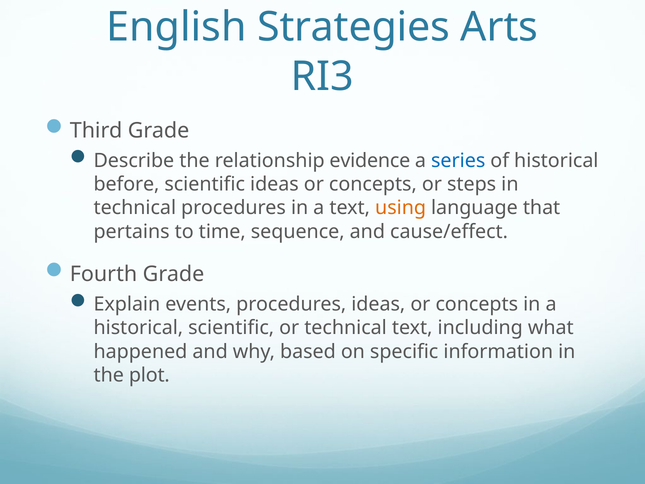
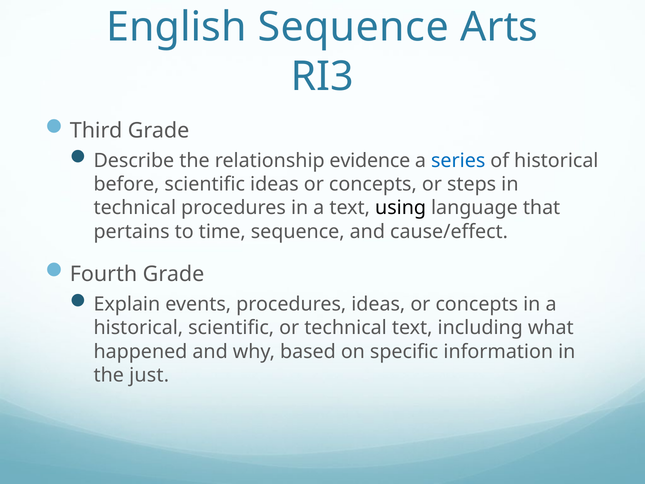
English Strategies: Strategies -> Sequence
using colour: orange -> black
plot: plot -> just
